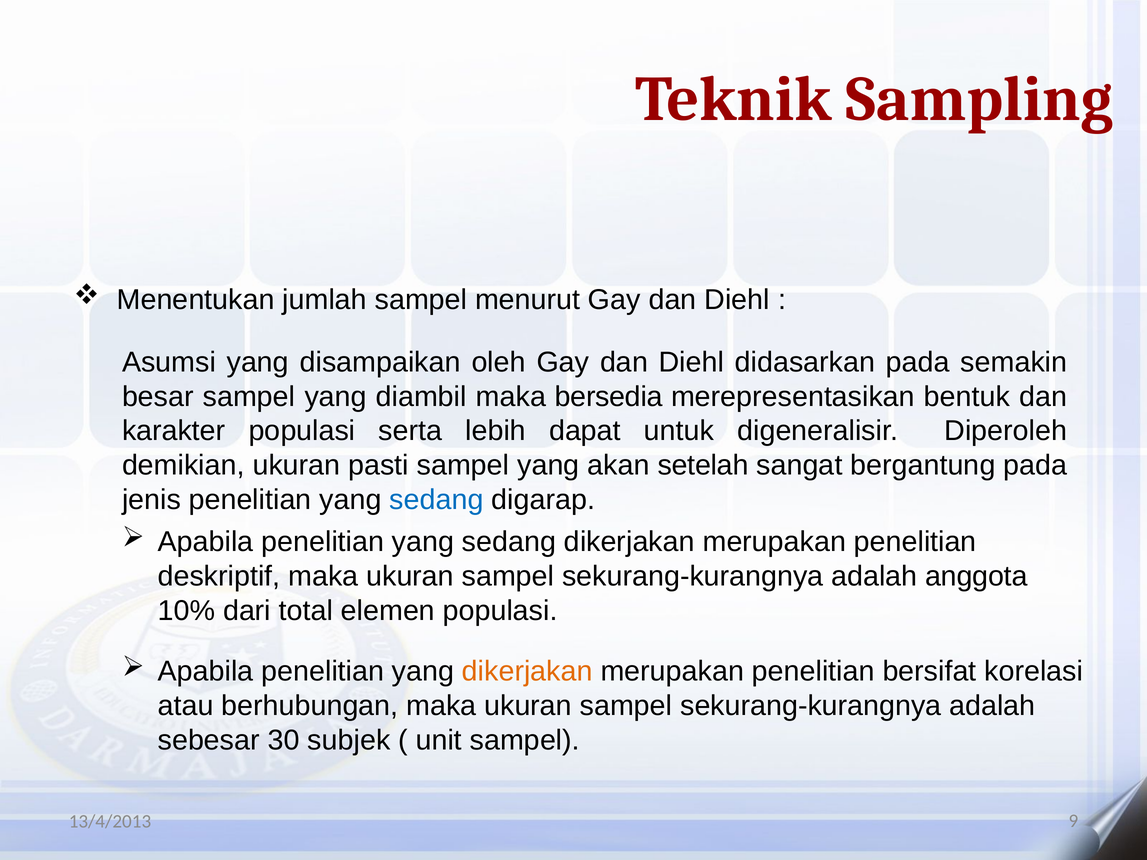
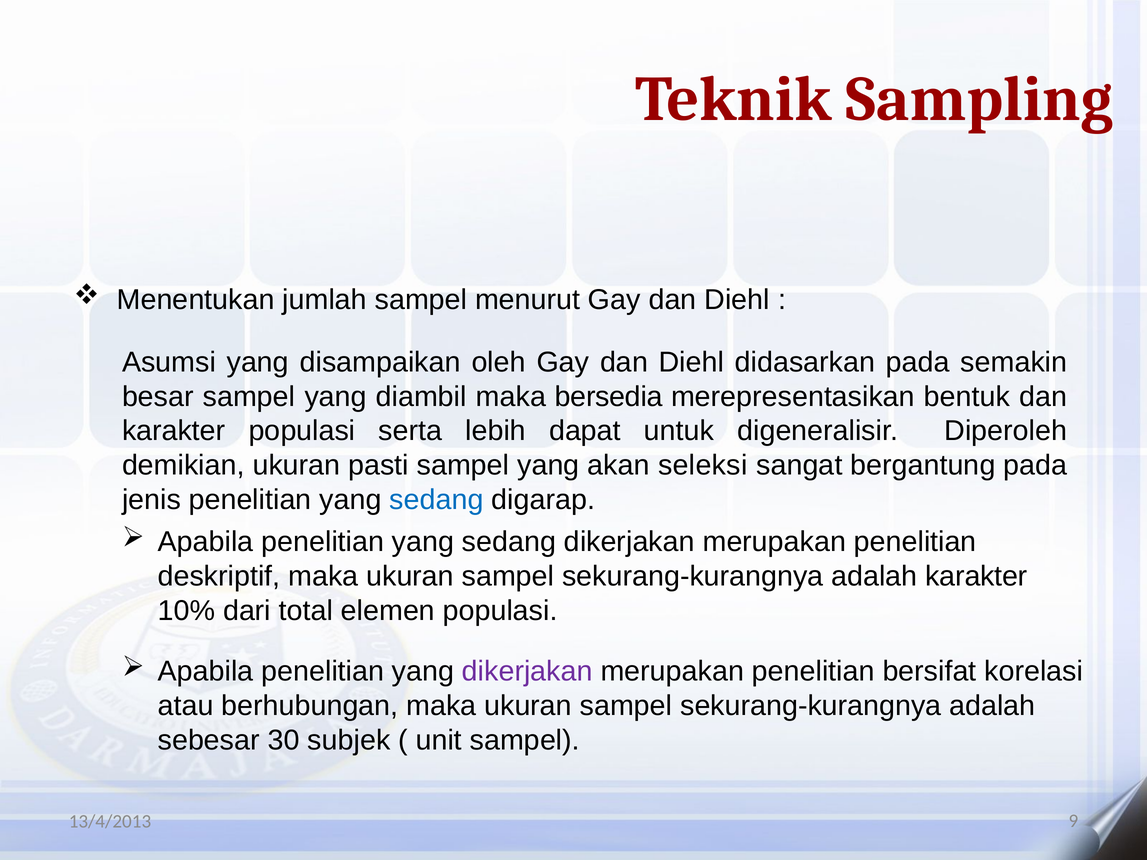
setelah: setelah -> seleksi
adalah anggota: anggota -> karakter
dikerjakan at (527, 671) colour: orange -> purple
